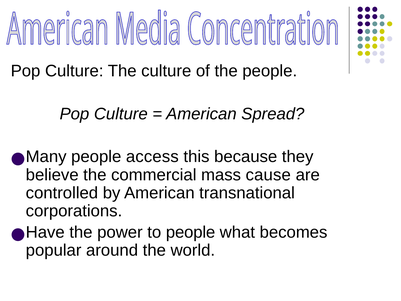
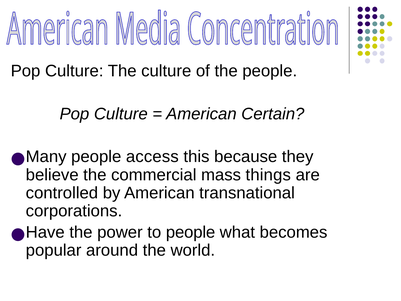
Spread: Spread -> Certain
cause: cause -> things
